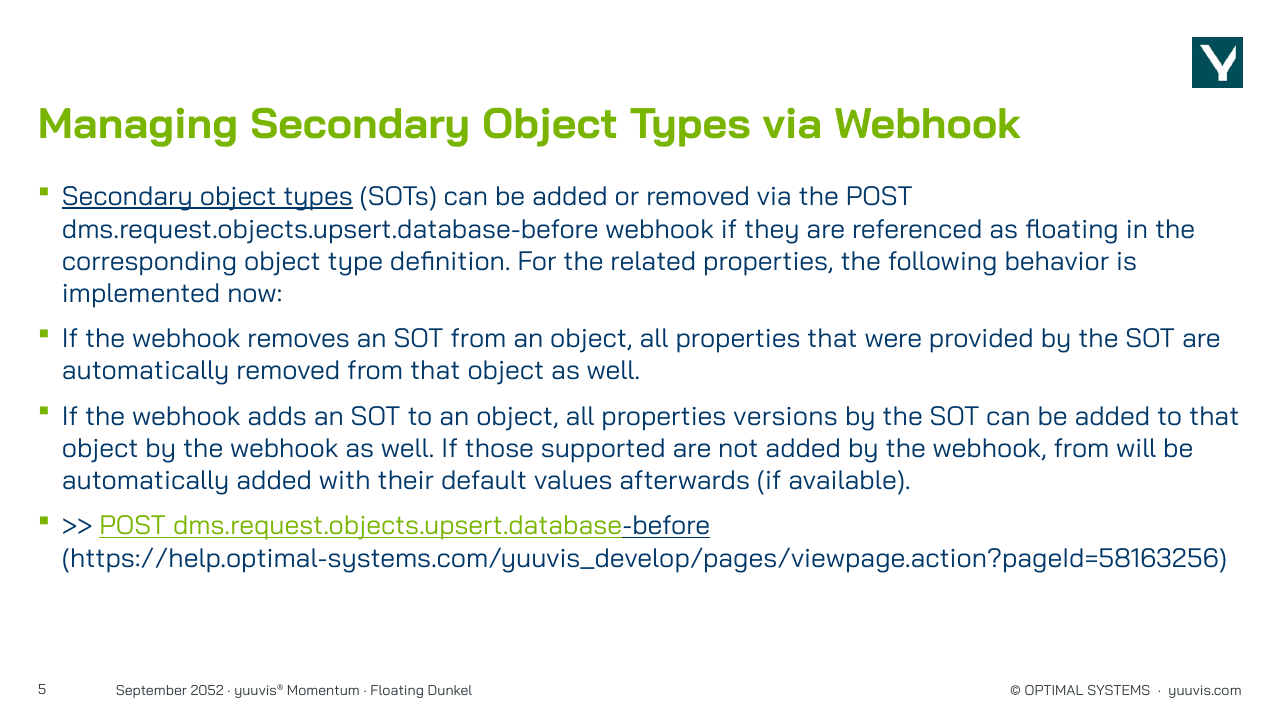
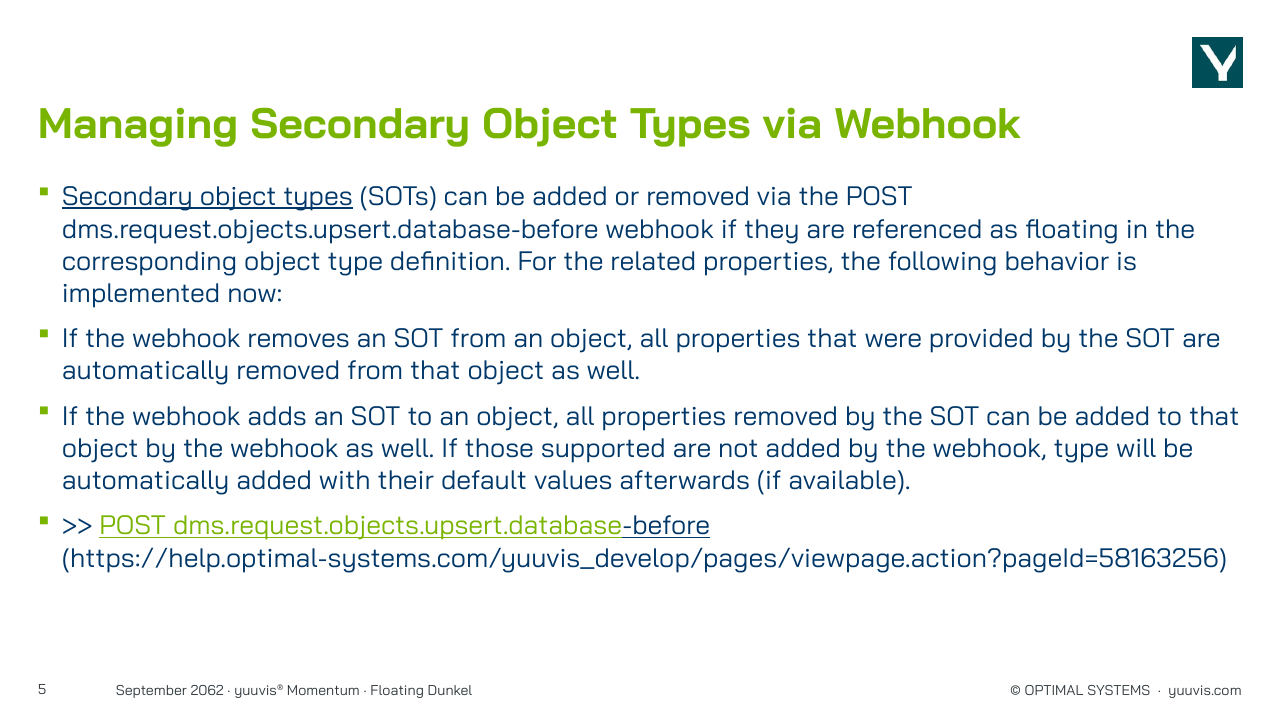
properties versions: versions -> removed
webhook from: from -> type
2052: 2052 -> 2062
